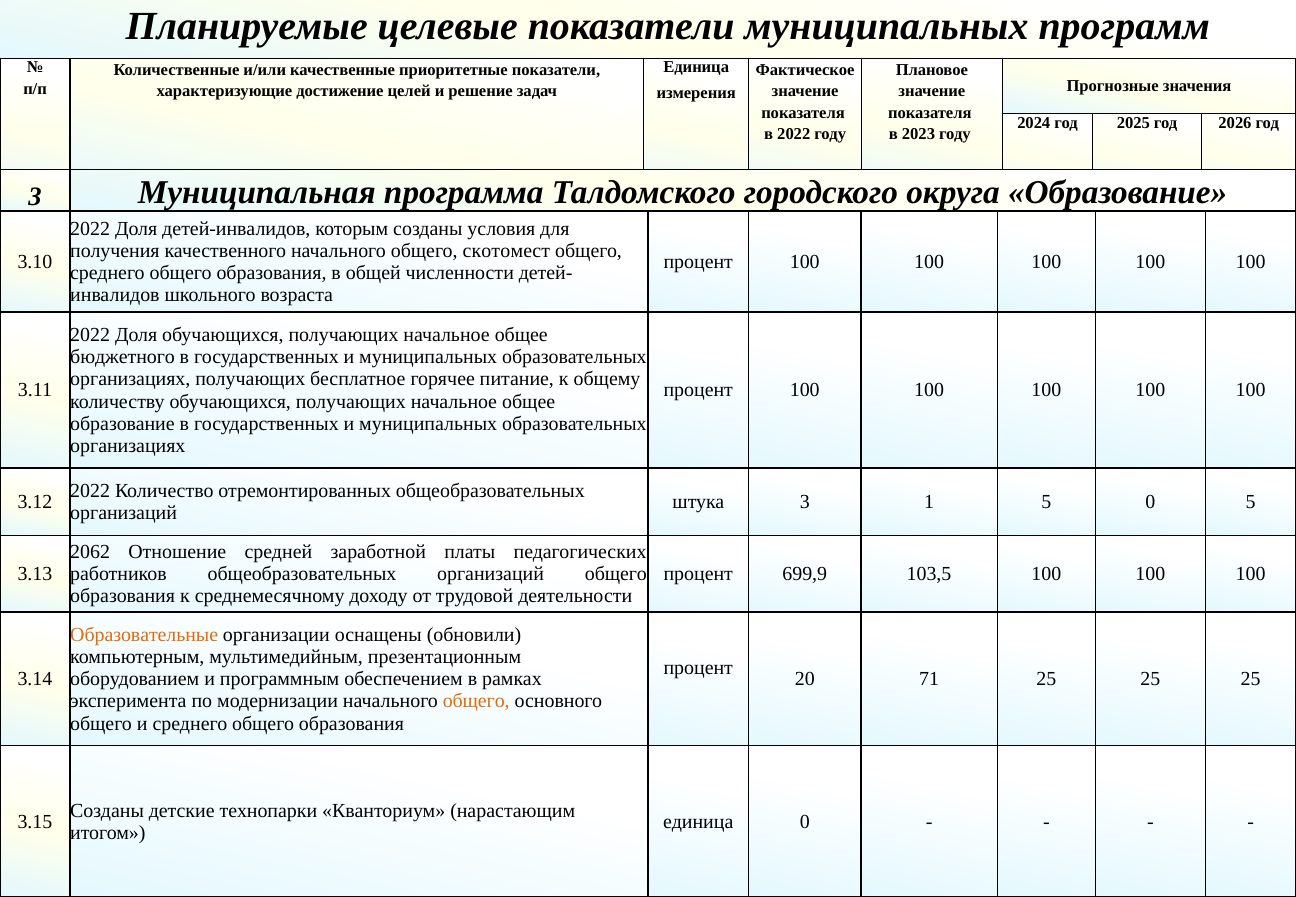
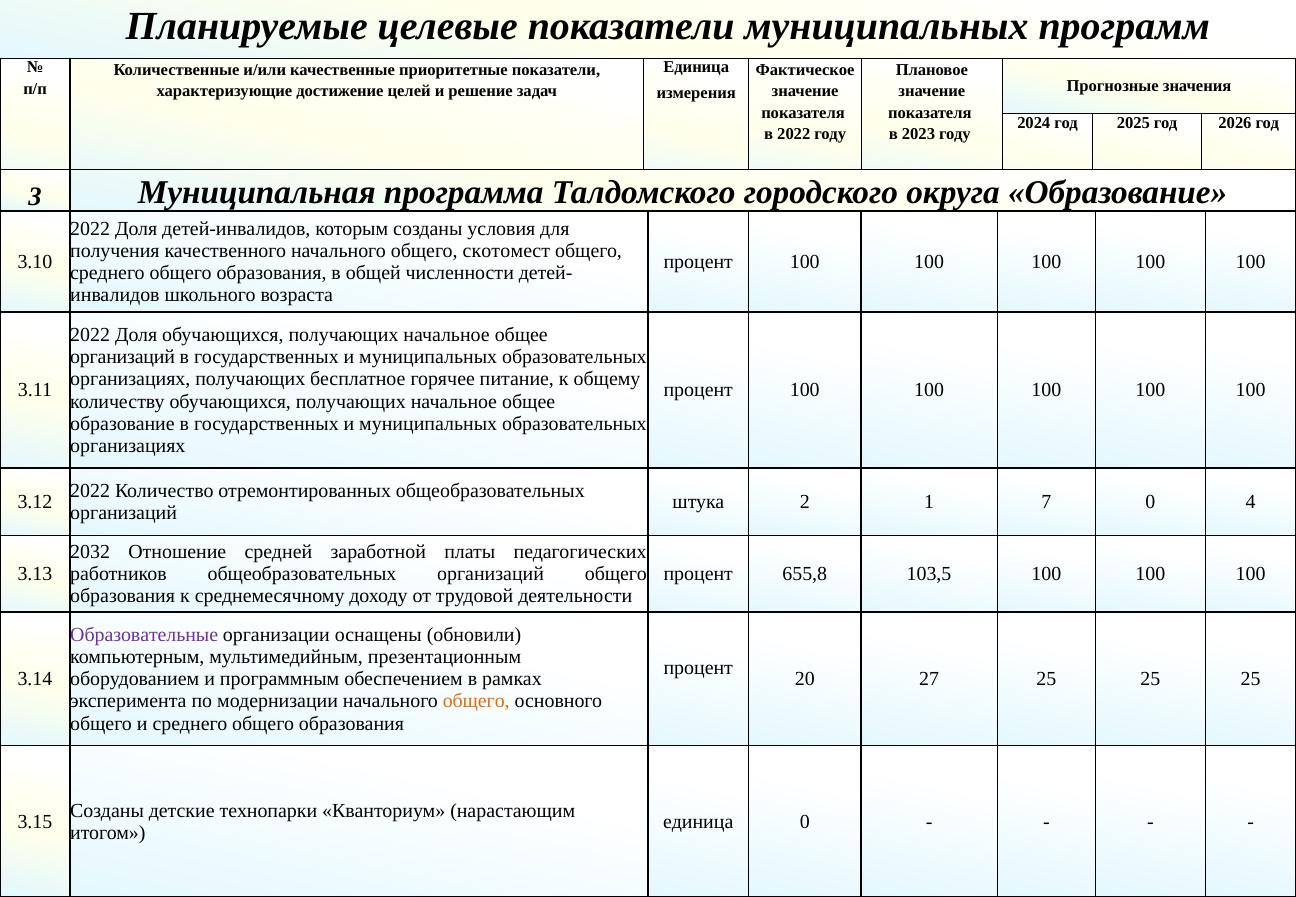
бюджетного at (123, 357): бюджетного -> организаций
штука 3: 3 -> 2
1 5: 5 -> 7
0 5: 5 -> 4
2062: 2062 -> 2032
699,9: 699,9 -> 655,8
Образовательные colour: orange -> purple
71: 71 -> 27
